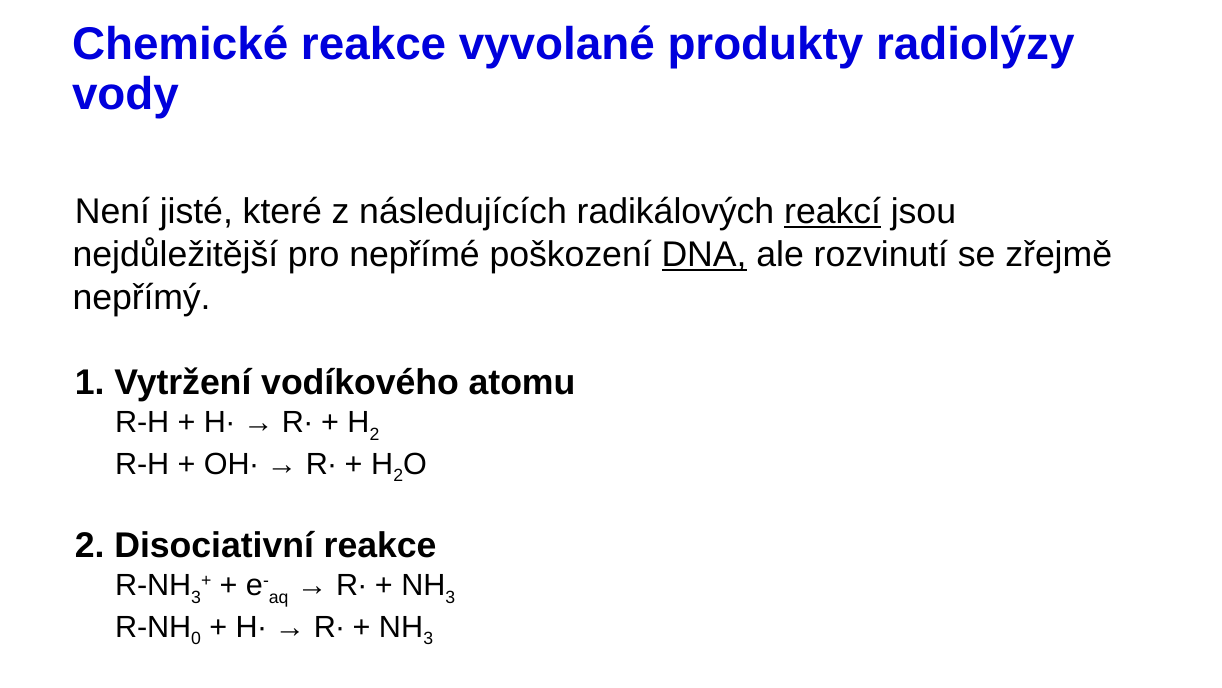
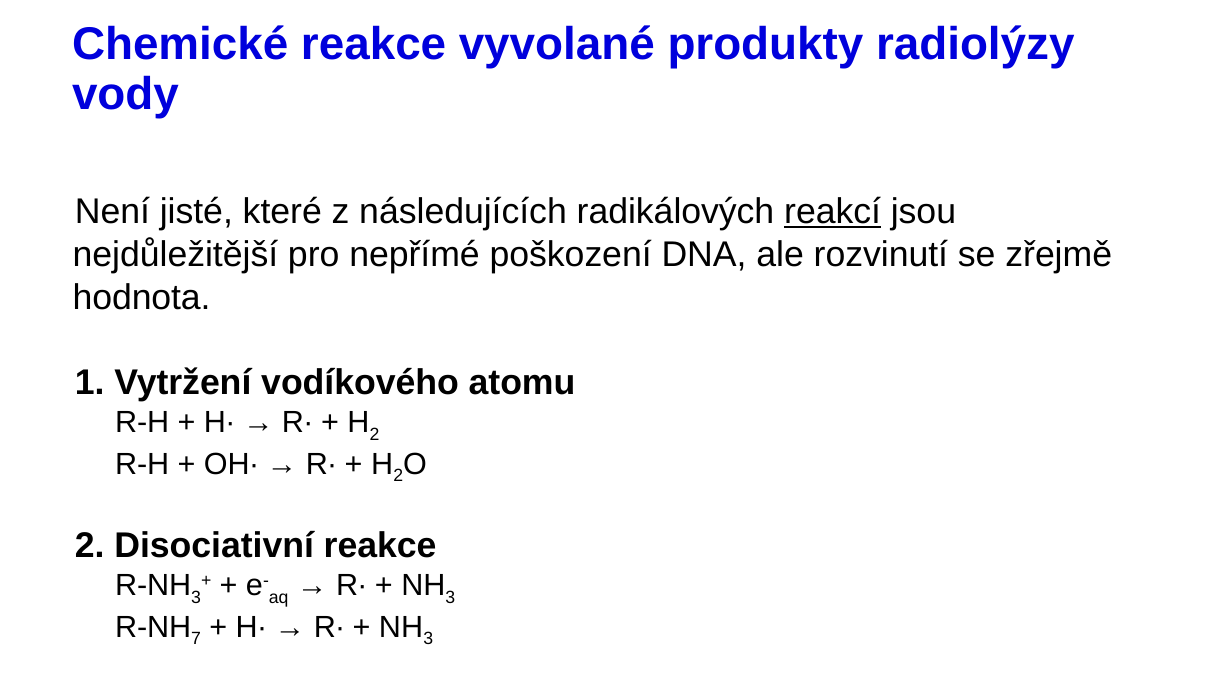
DNA underline: present -> none
nepřímý: nepřímý -> hodnota
0: 0 -> 7
